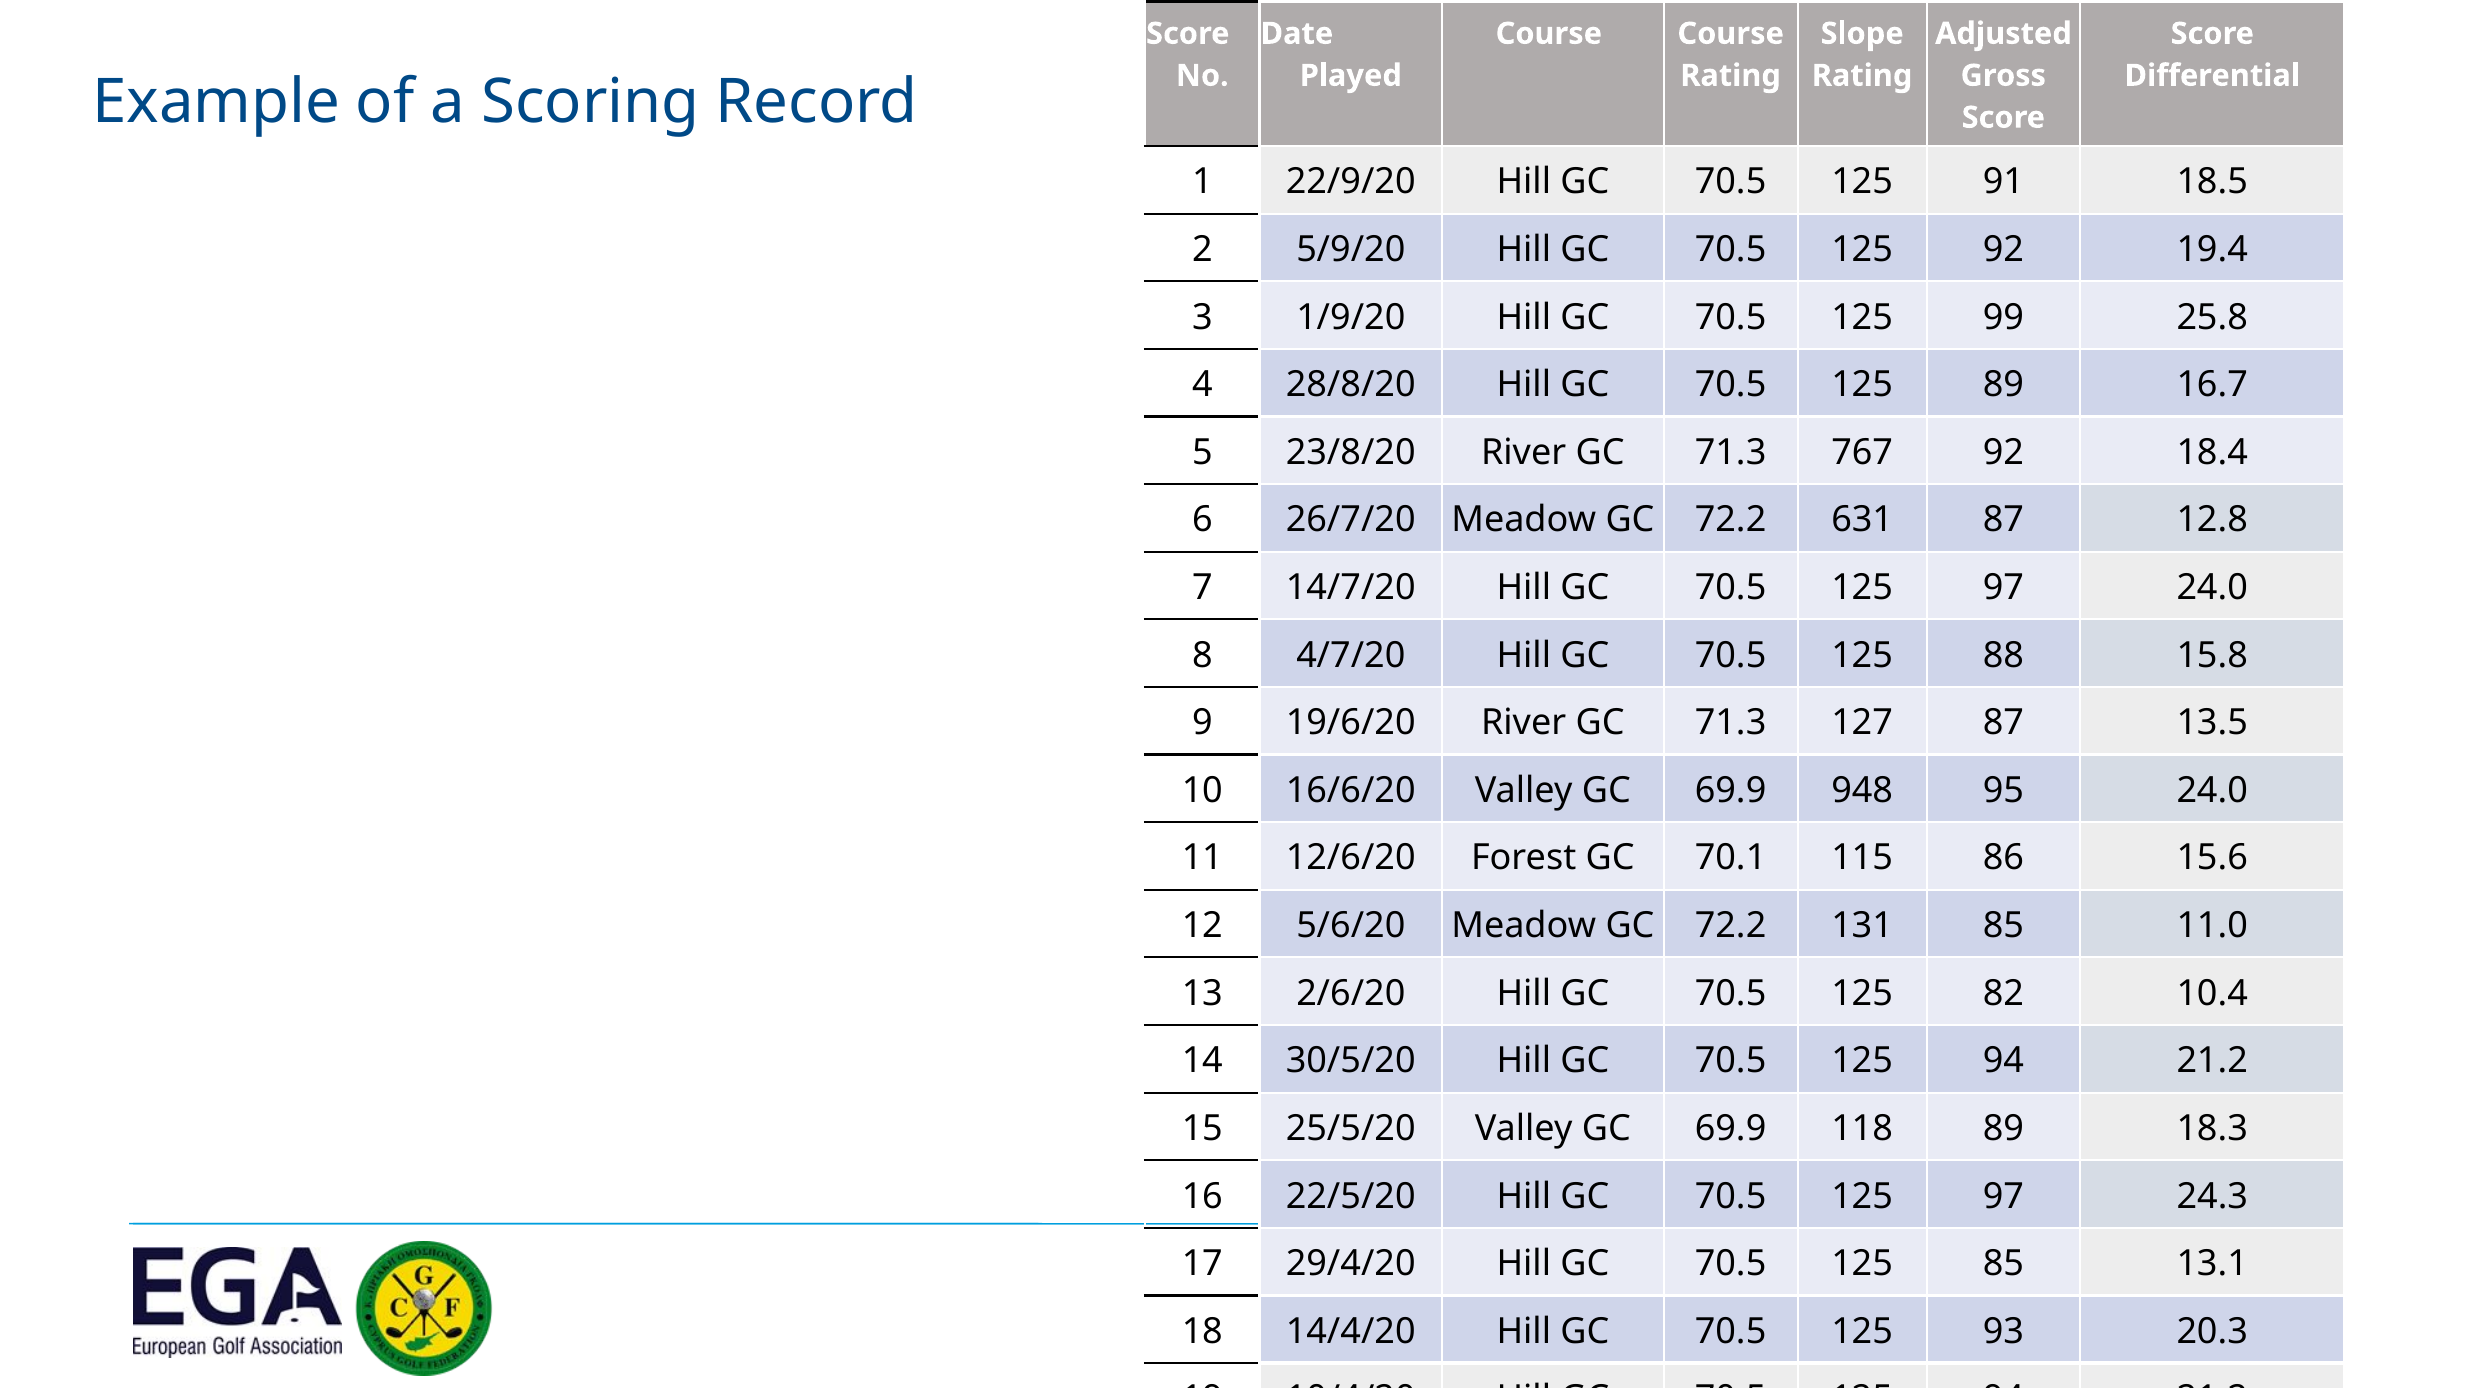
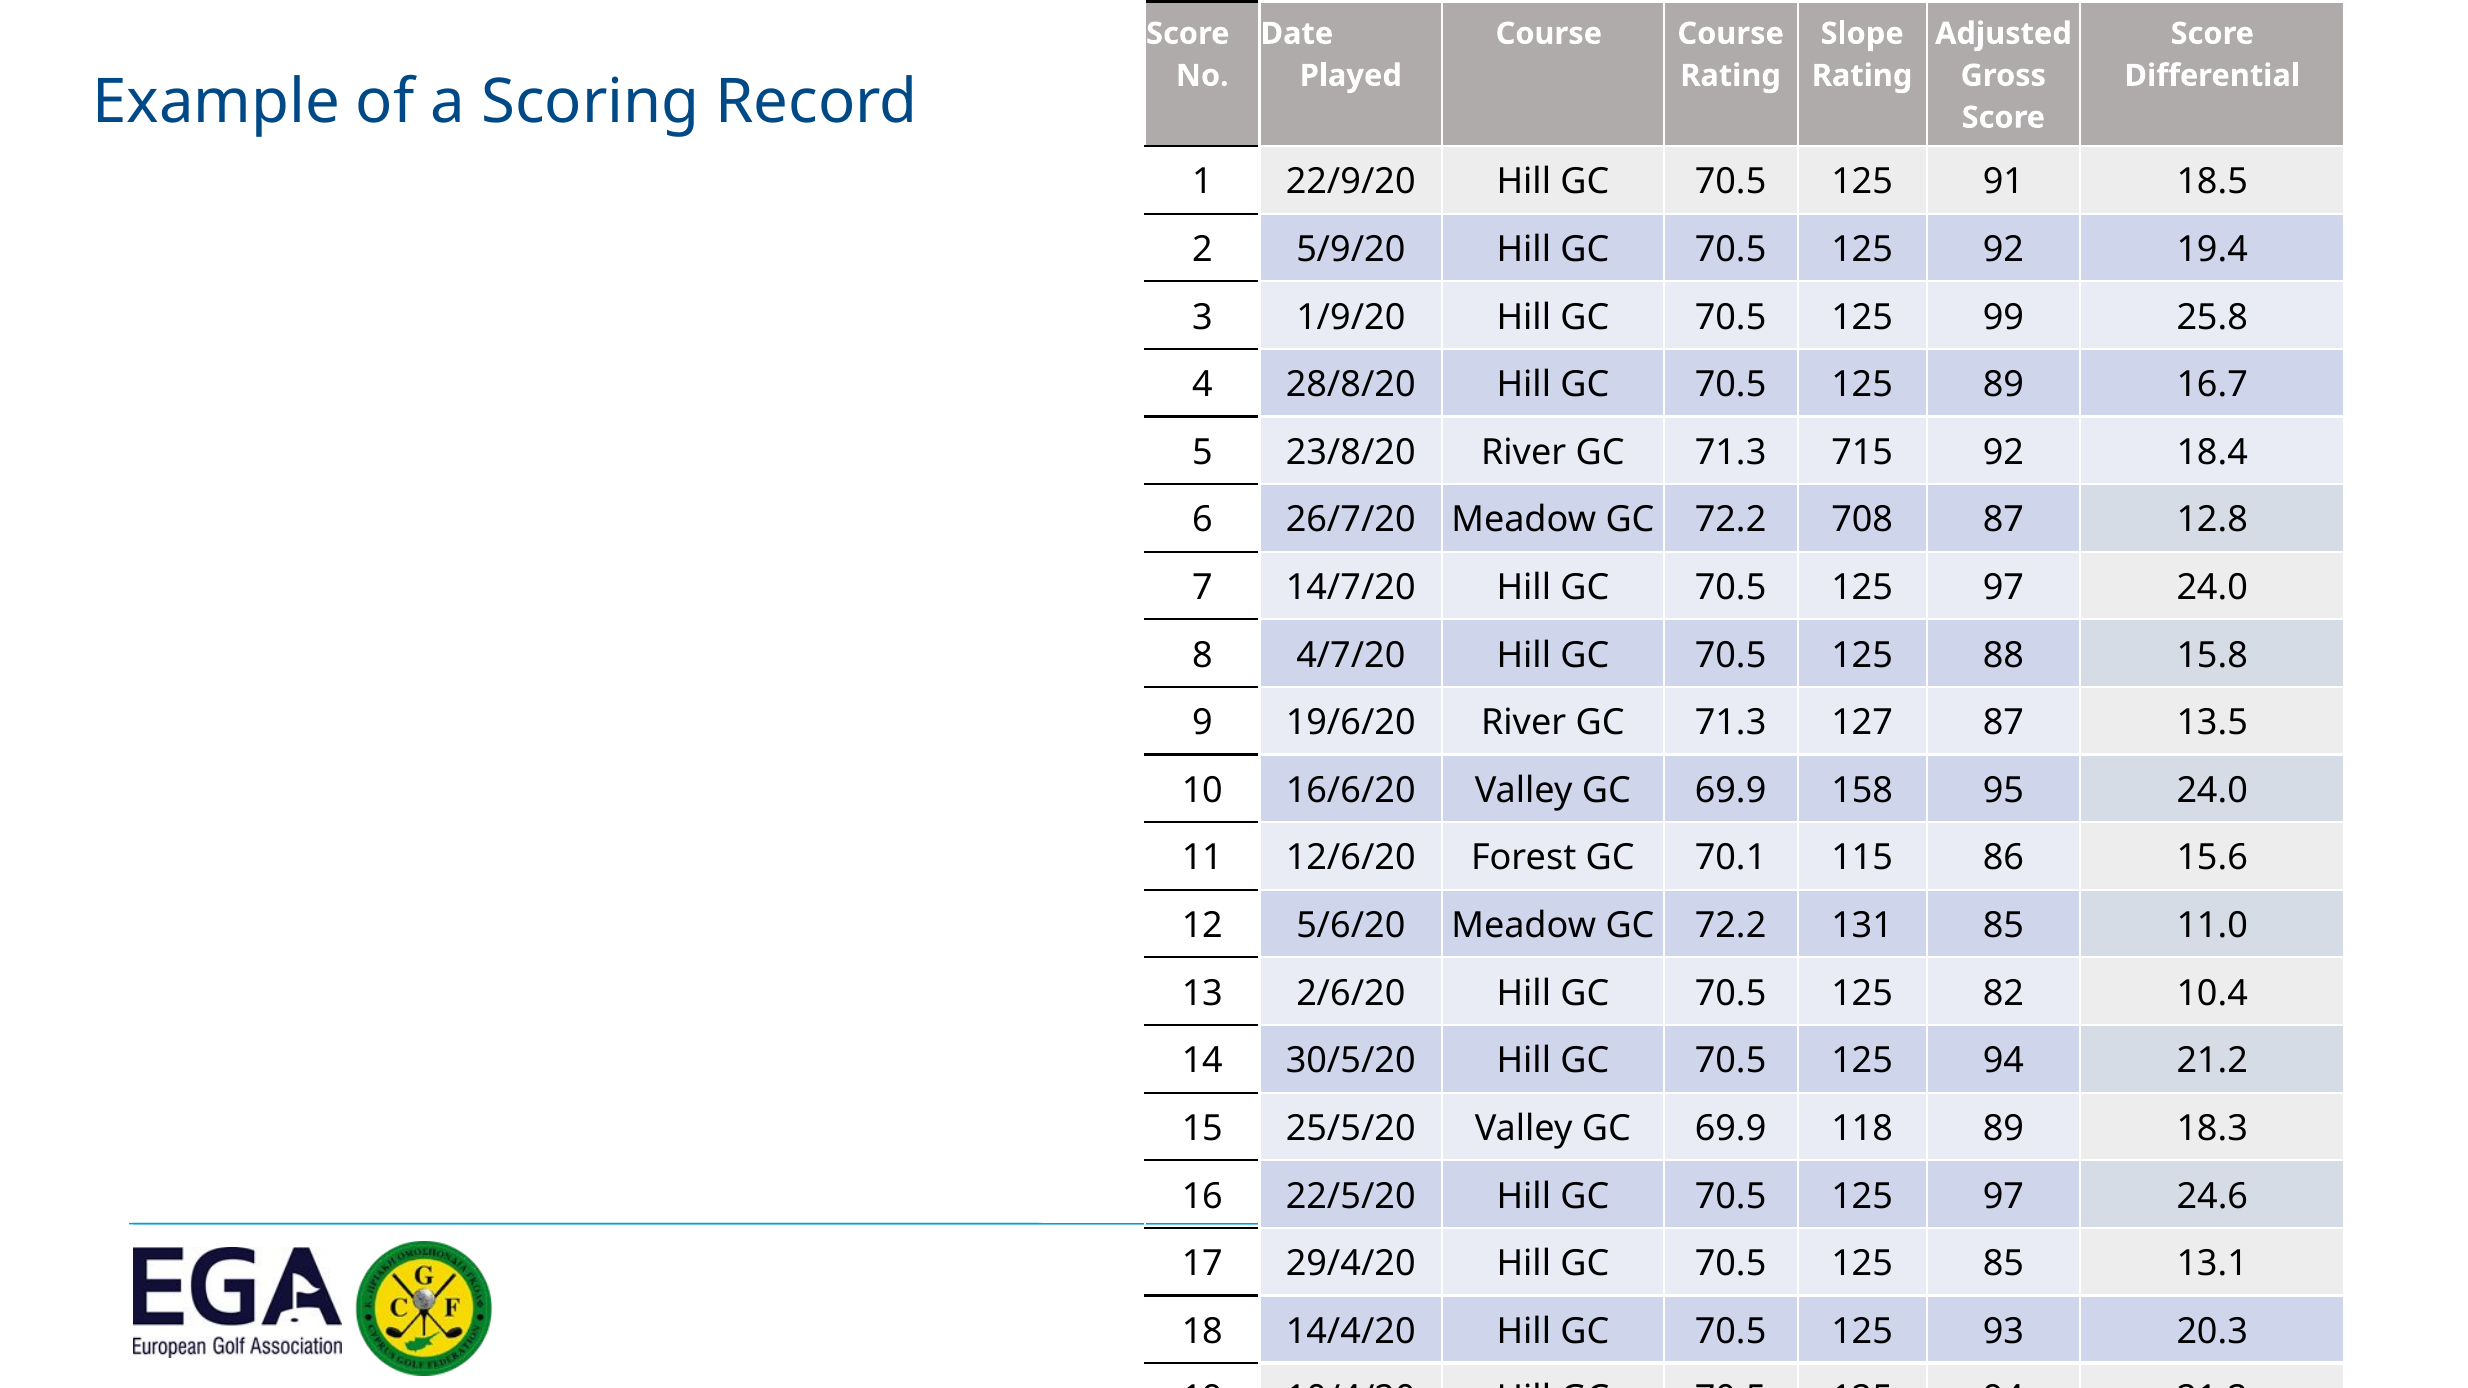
767: 767 -> 715
631: 631 -> 708
948: 948 -> 158
24.3: 24.3 -> 24.6
